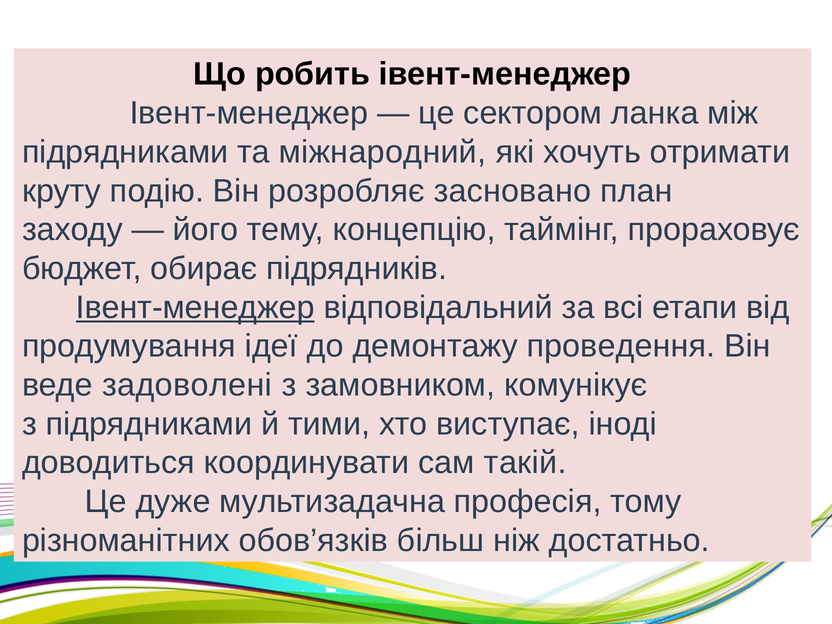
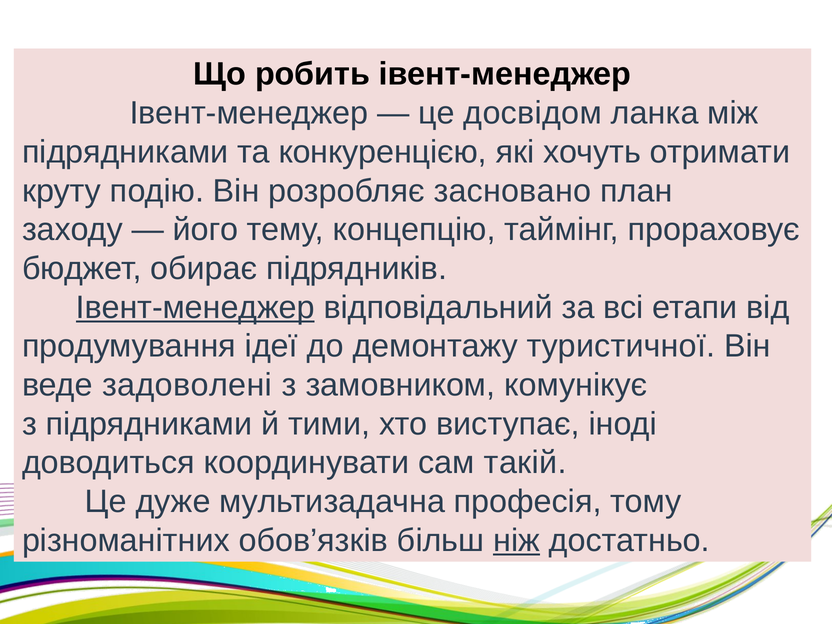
сектором: сектором -> досвідом
міжнародний: міжнародний -> конкуренцією
проведення: проведення -> туристичної
ніж underline: none -> present
